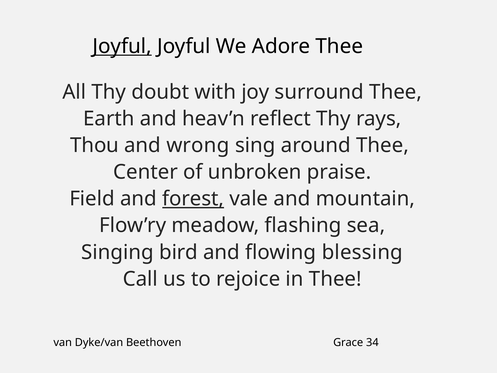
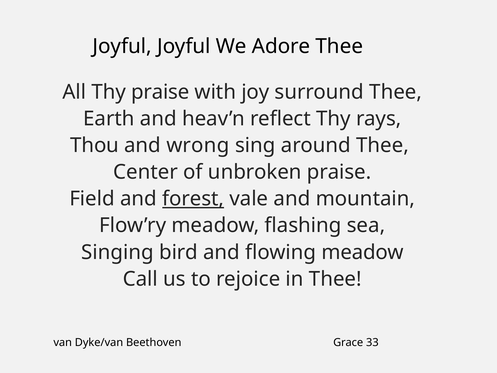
Joyful at (122, 46) underline: present -> none
Thy doubt: doubt -> praise
flowing blessing: blessing -> meadow
34: 34 -> 33
